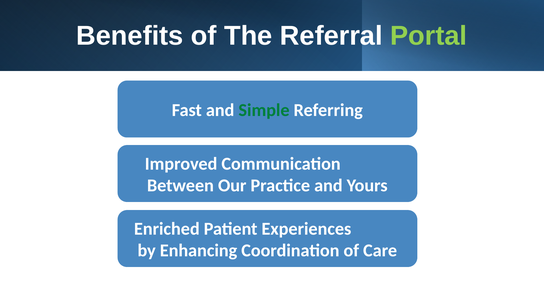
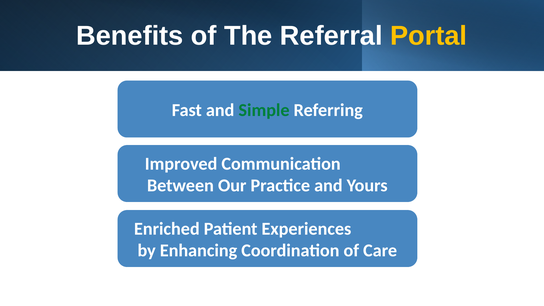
Portal colour: light green -> yellow
